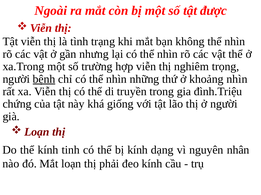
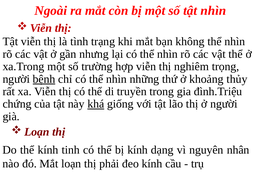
tật được: được -> nhìn
khoảng nhìn: nhìn -> thủy
khá underline: none -> present
